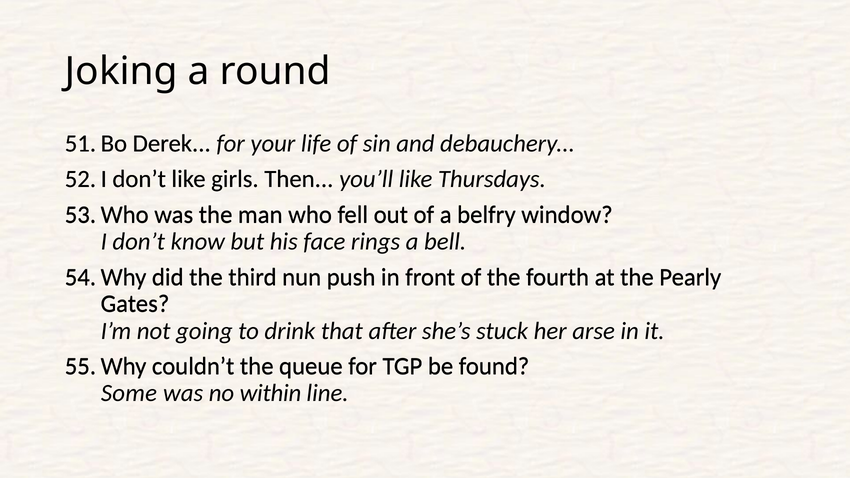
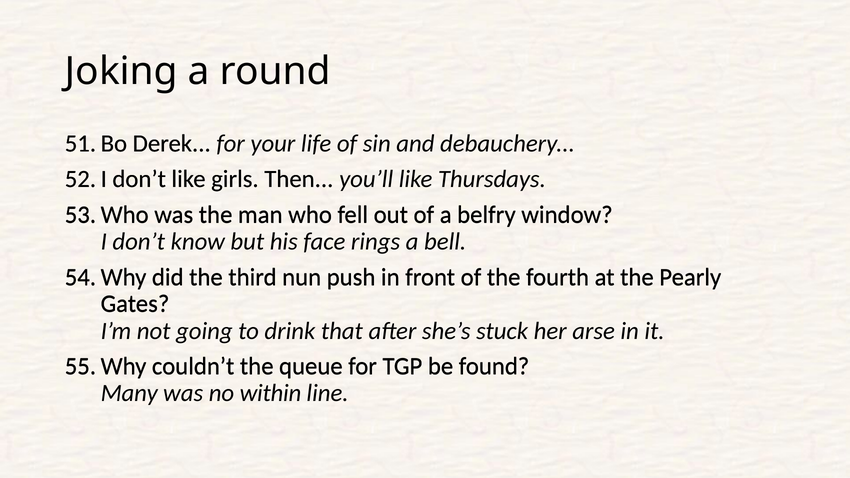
Some: Some -> Many
